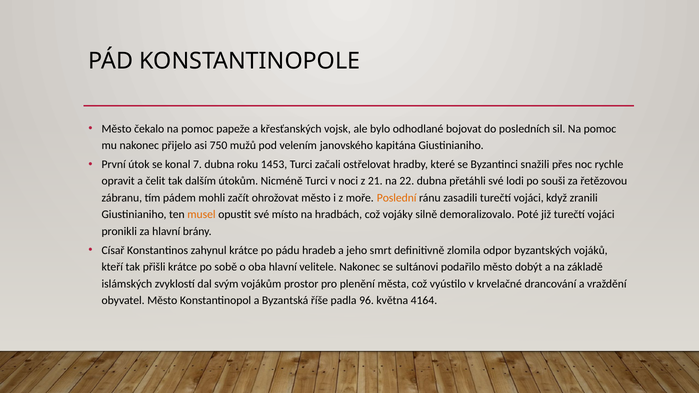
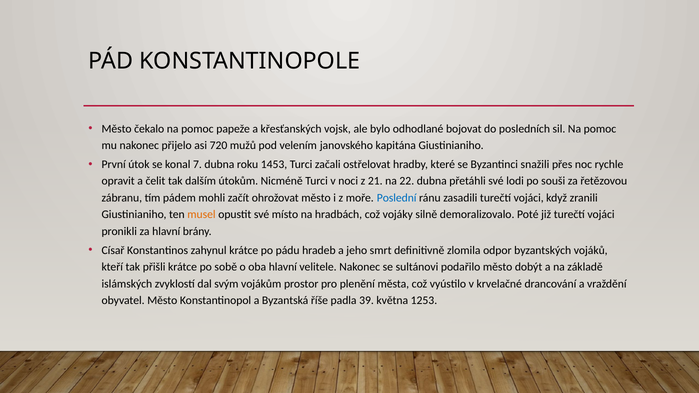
750: 750 -> 720
Poslední colour: orange -> blue
96: 96 -> 39
4164: 4164 -> 1253
